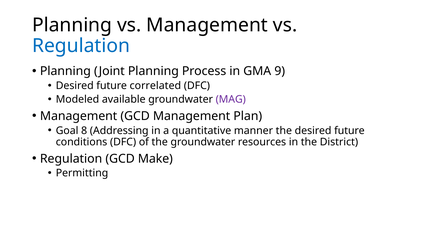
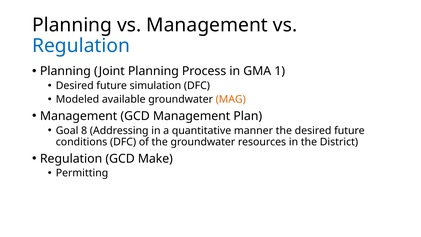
9: 9 -> 1
correlated: correlated -> simulation
MAG colour: purple -> orange
